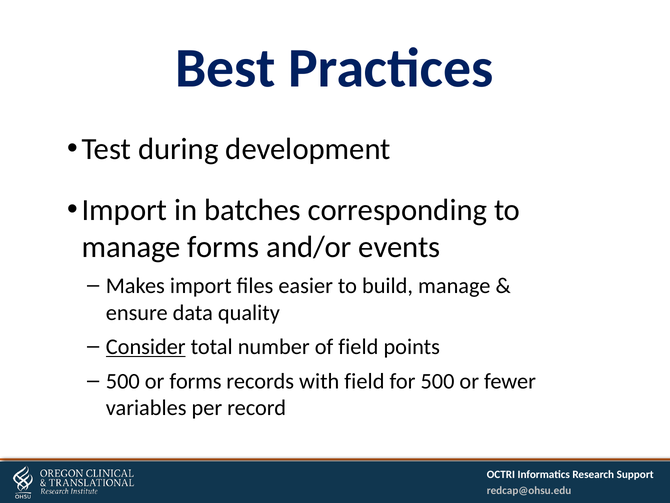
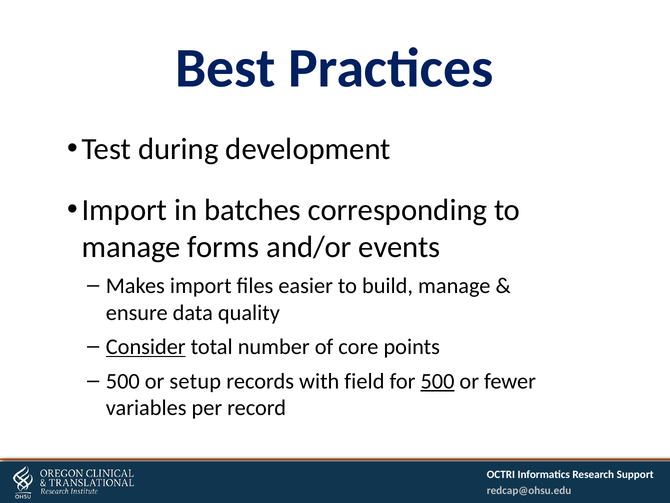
of field: field -> core
or forms: forms -> setup
500 at (438, 381) underline: none -> present
